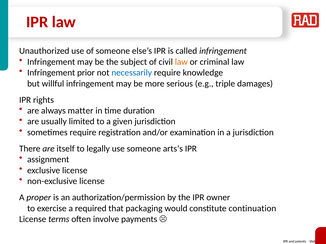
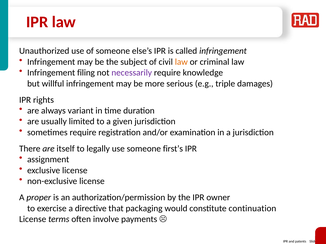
prior: prior -> filing
necessarily colour: blue -> purple
matter: matter -> variant
arts’s: arts’s -> first’s
required: required -> directive
